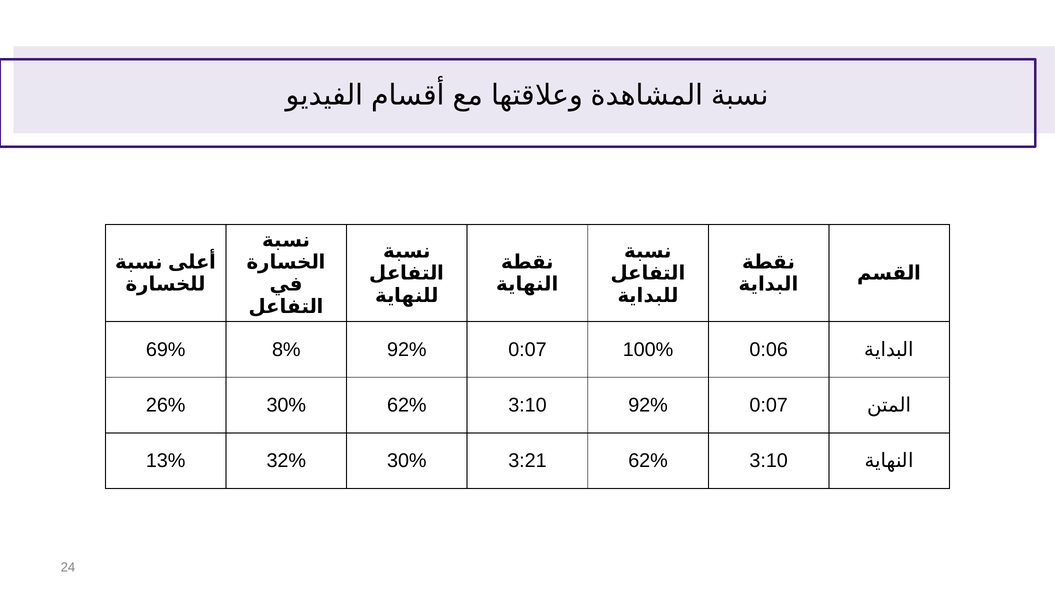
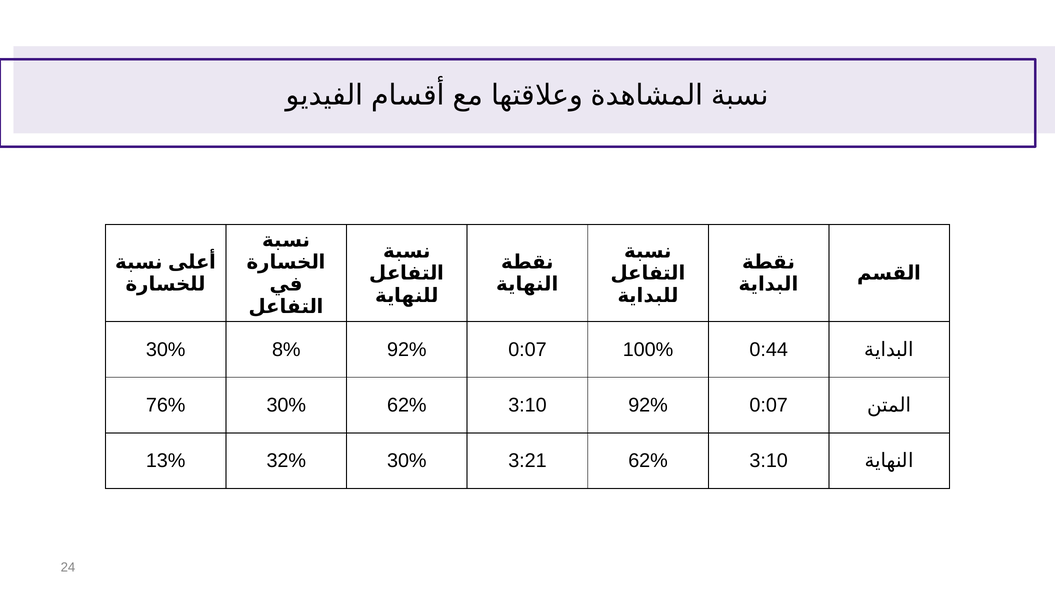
69% at (166, 350): 69% -> 30%
0:06: 0:06 -> 0:44
26%: 26% -> 76%
